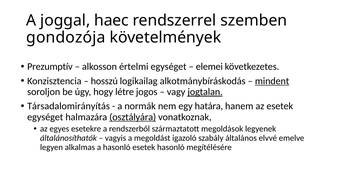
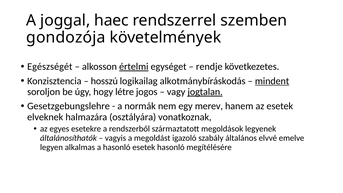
Prezumptív: Prezumptív -> Egészségét
értelmi underline: none -> present
elemei: elemei -> rendje
Társadalomirányítás: Társadalomirányítás -> Gesetzgebungslehre
határa: határa -> merev
egységet at (45, 117): egységet -> elveknek
osztályára underline: present -> none
